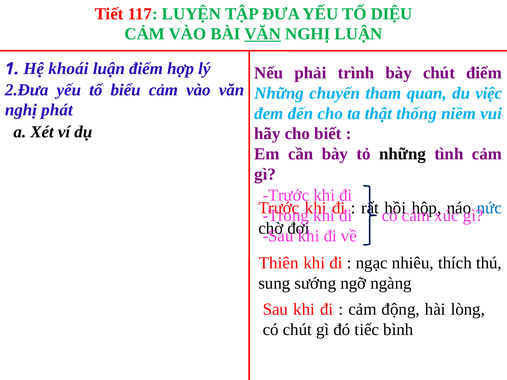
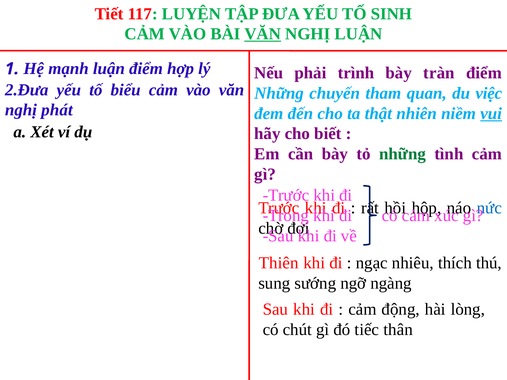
DIỆU: DIỆU -> SINH
bày chút: chút -> tràn
khoái: khoái -> mạnh
thống: thống -> nhiên
vui underline: none -> present
những at (402, 154) colour: black -> green
bình: bình -> thân
